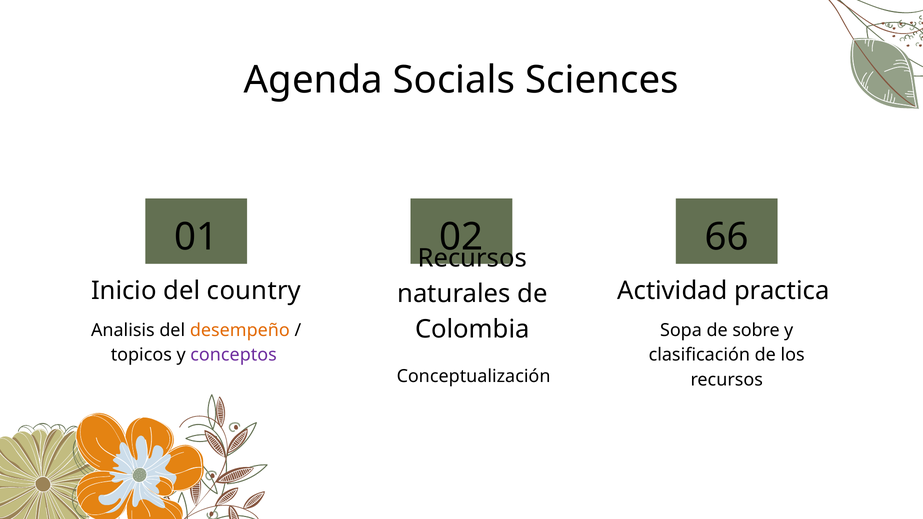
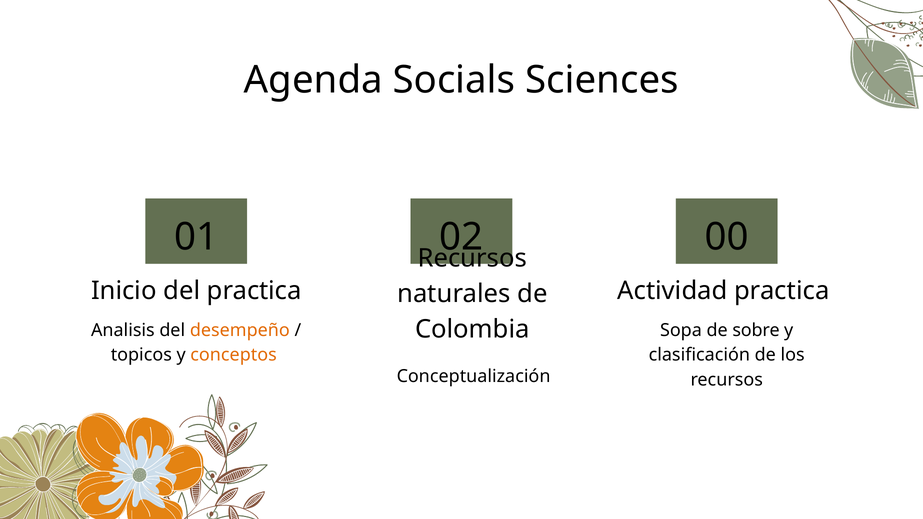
66: 66 -> 00
del country: country -> practica
conceptos colour: purple -> orange
